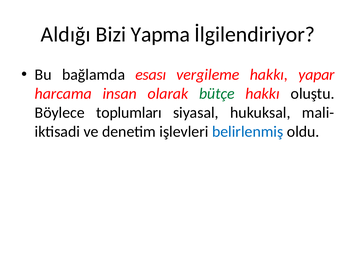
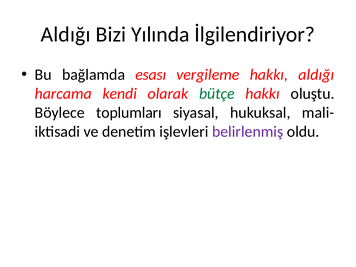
Yapma: Yapma -> Yılında
hakkı yapar: yapar -> aldığı
insan: insan -> kendi
belirlenmiş colour: blue -> purple
